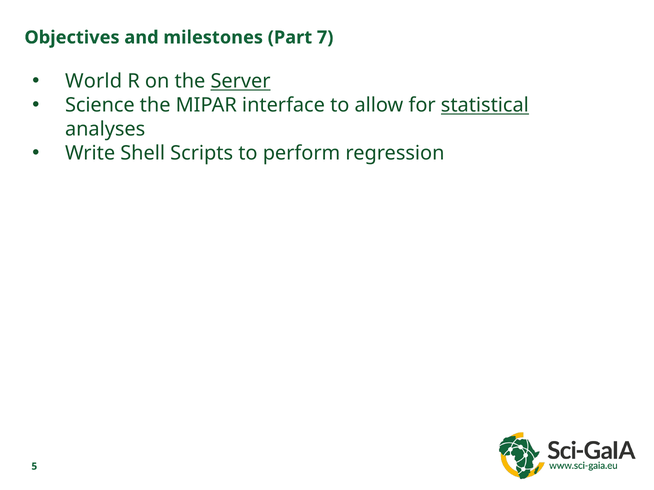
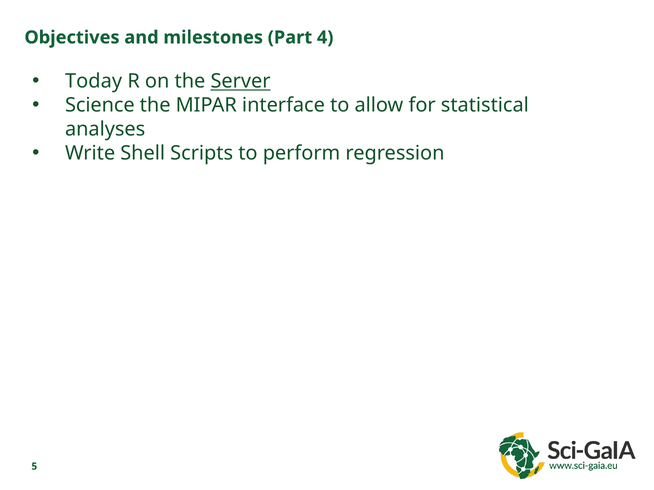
7: 7 -> 4
World: World -> Today
statistical underline: present -> none
